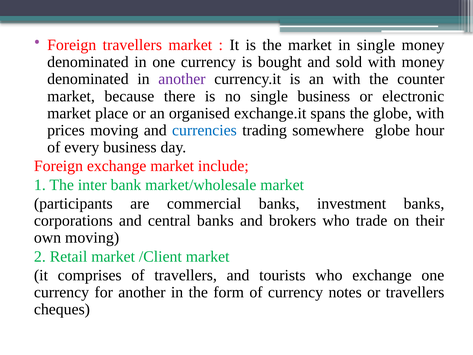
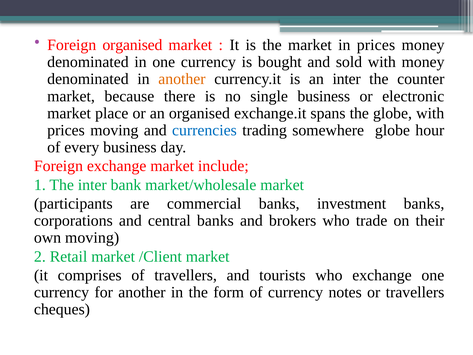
Foreign travellers: travellers -> organised
in single: single -> prices
another at (182, 79) colour: purple -> orange
an with: with -> inter
